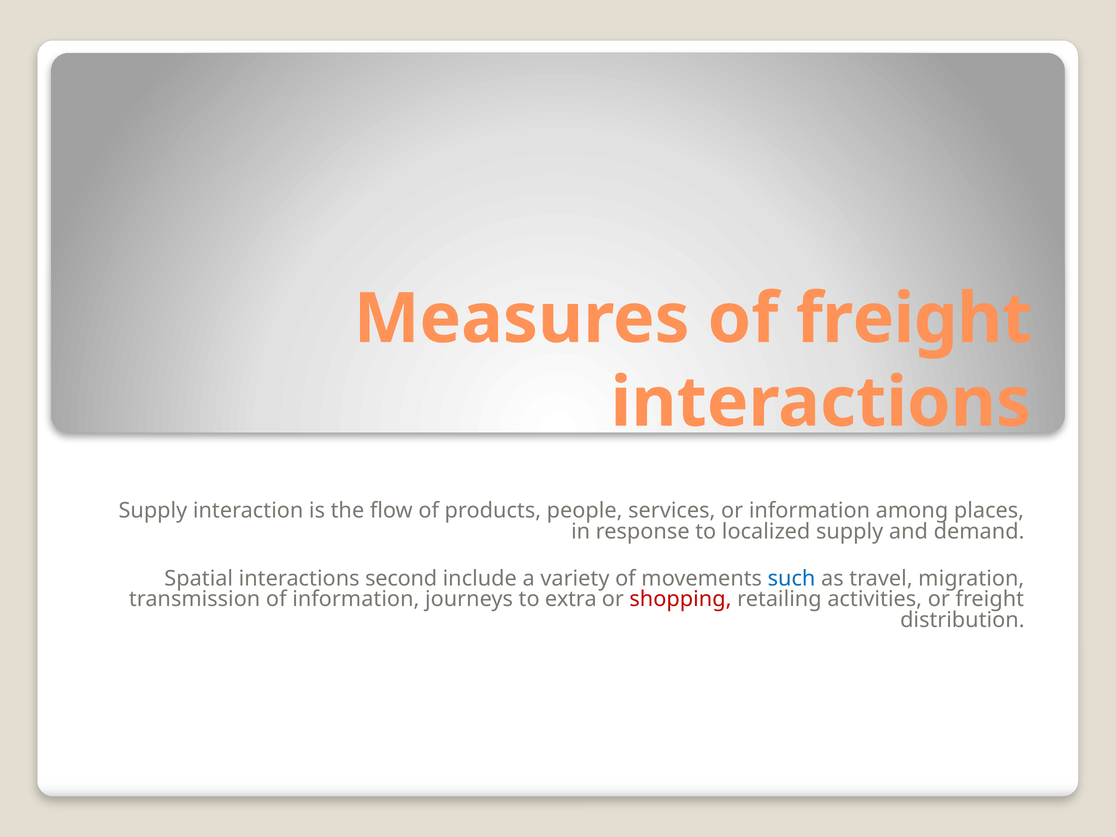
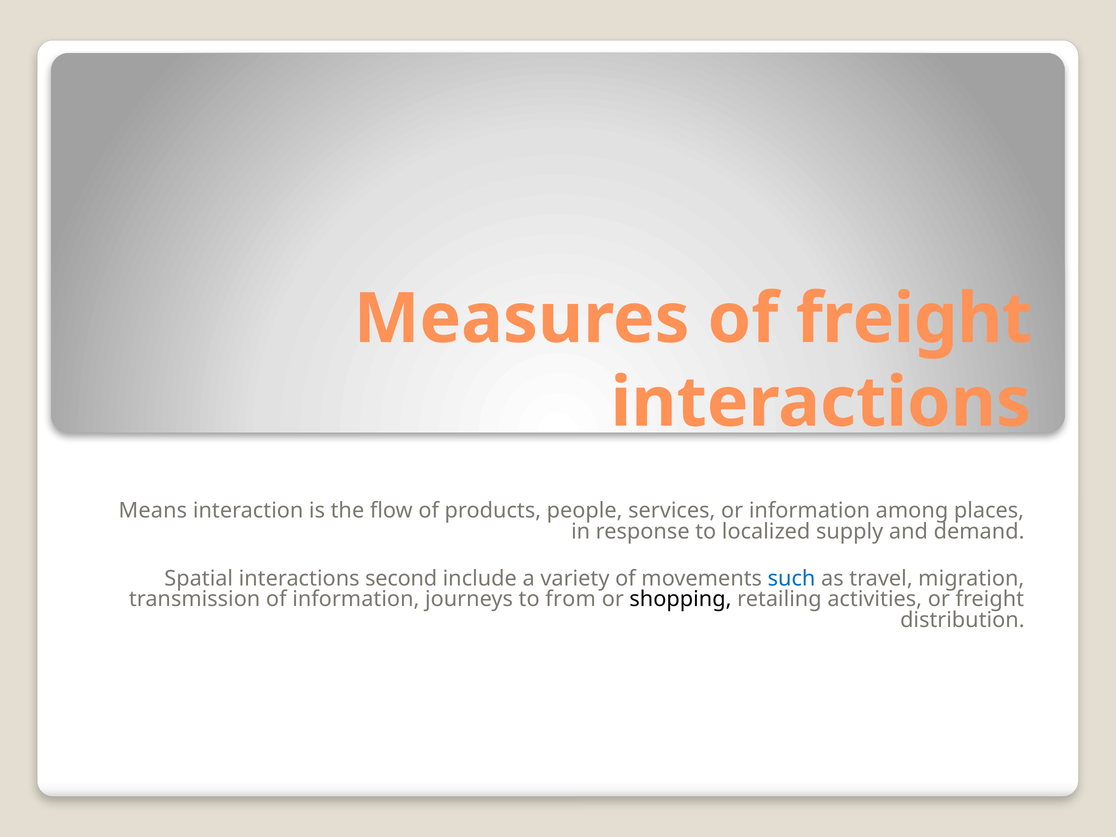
Supply at (153, 511): Supply -> Means
extra: extra -> from
shopping colour: red -> black
